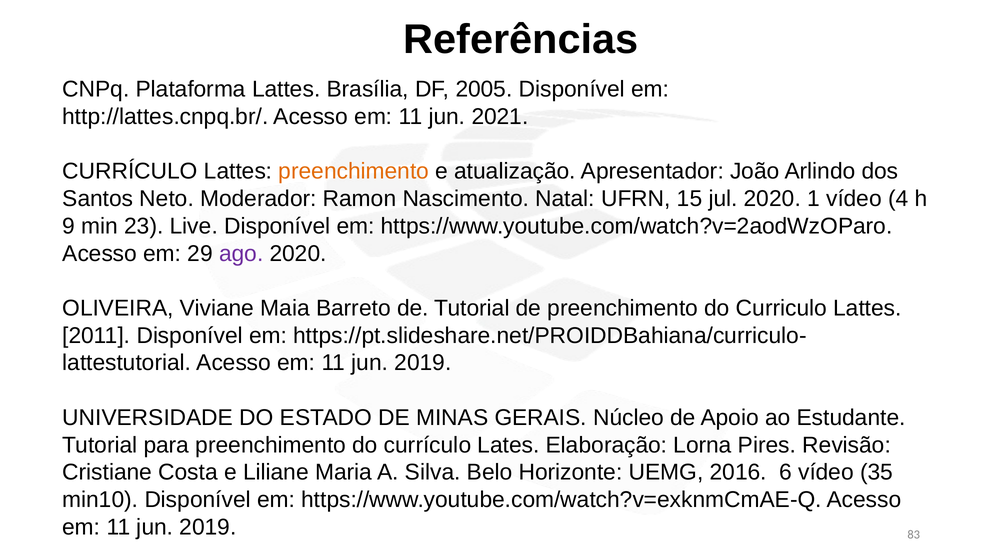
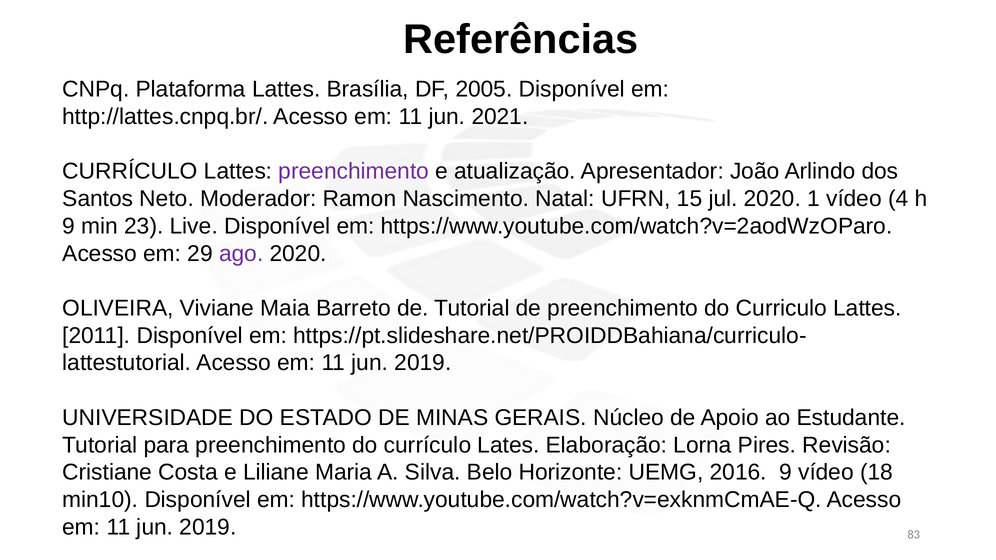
preenchimento at (354, 171) colour: orange -> purple
2016 6: 6 -> 9
35: 35 -> 18
